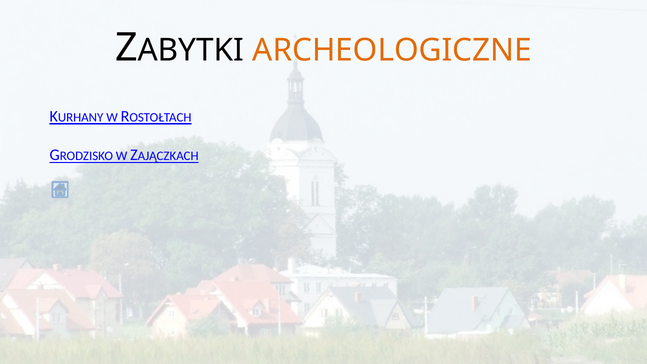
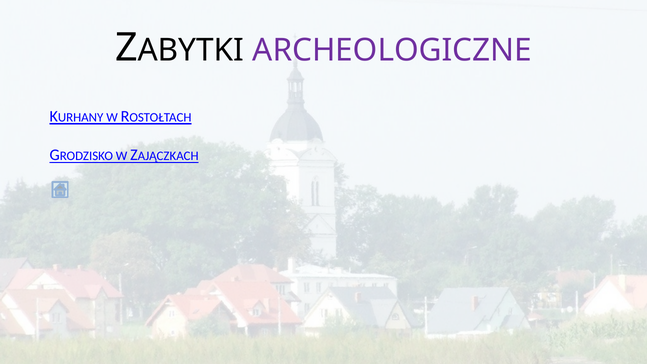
ARCHEOLOGICZNE colour: orange -> purple
